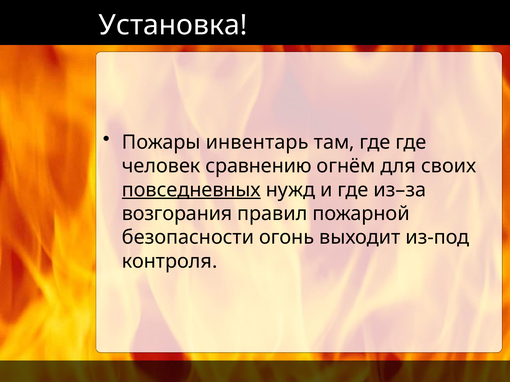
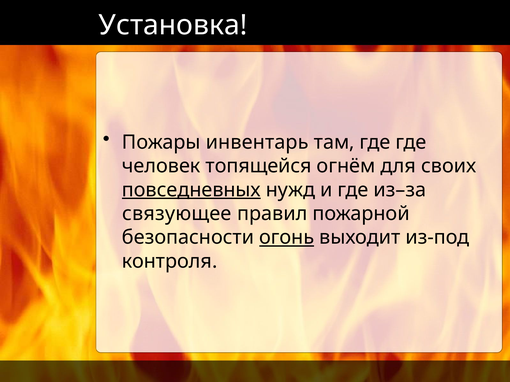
сравнению: сравнению -> топящейся
возгорания: возгорания -> связующее
огонь underline: none -> present
